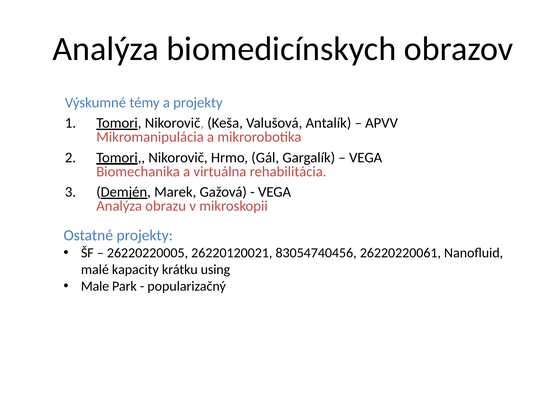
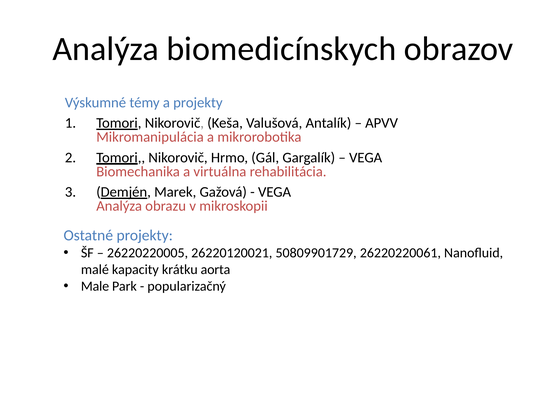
83054740456: 83054740456 -> 50809901729
using: using -> aorta
